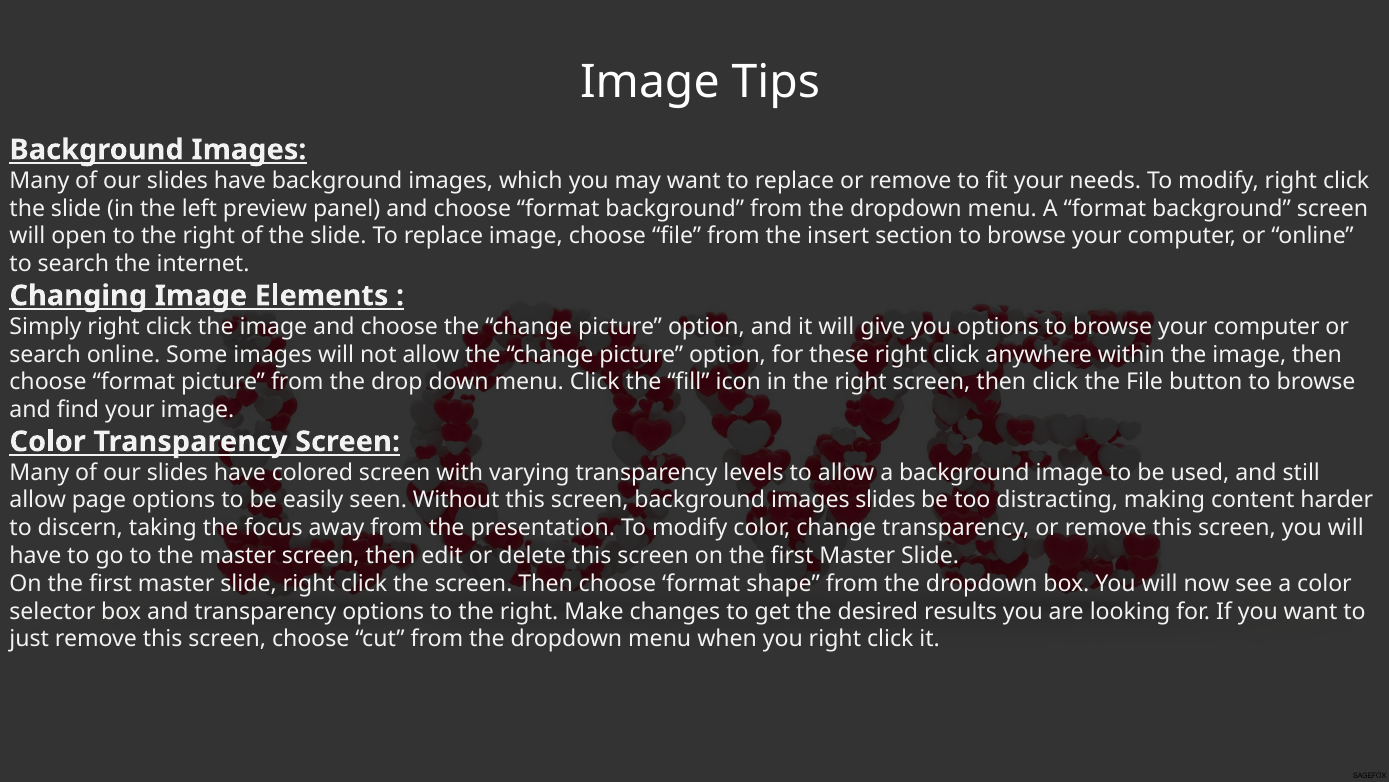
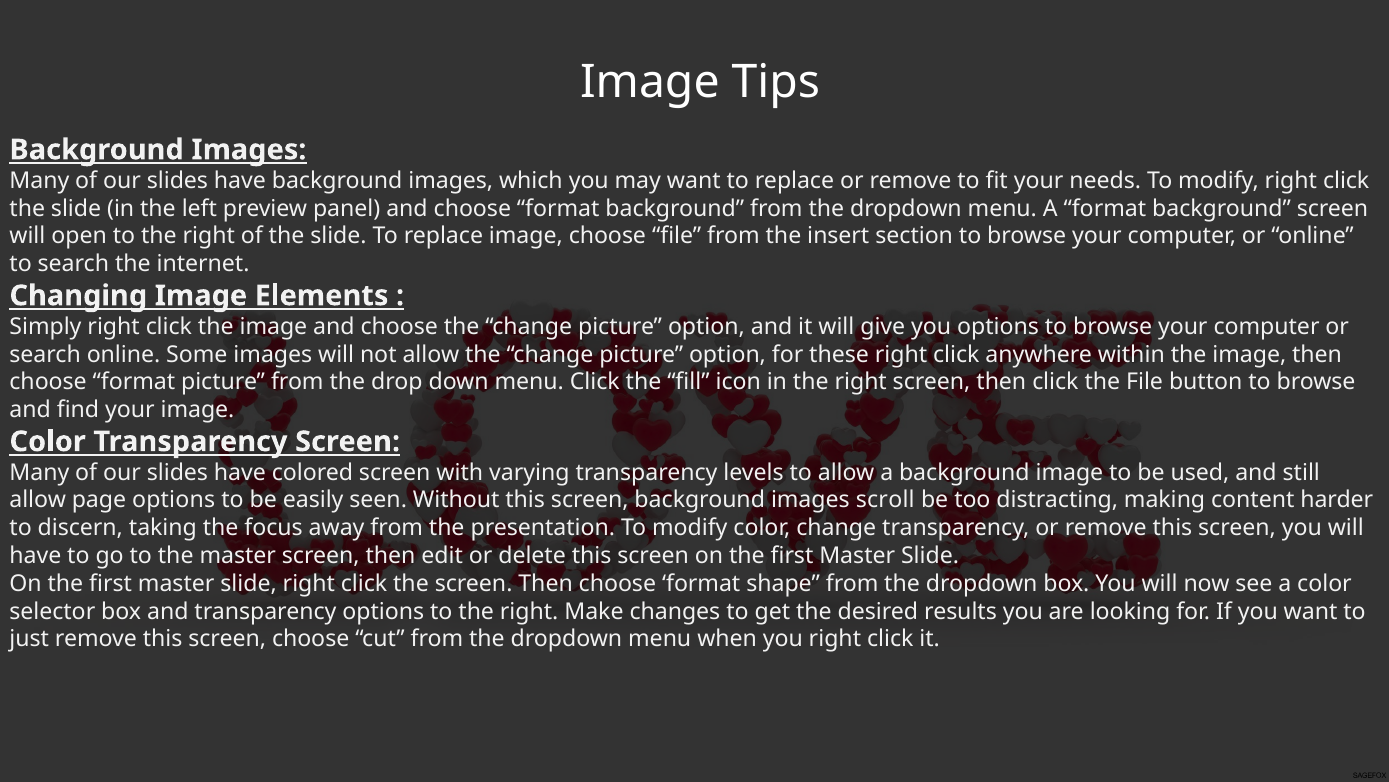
images slides: slides -> scroll
